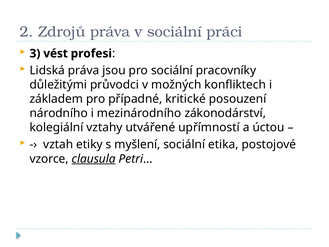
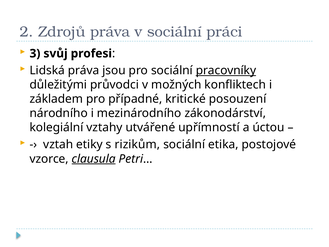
vést: vést -> svůj
pracovníky underline: none -> present
myšlení: myšlení -> rizikům
